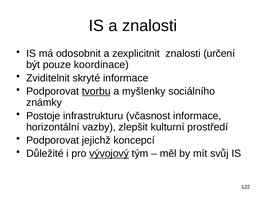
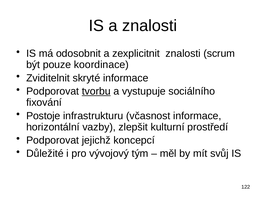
určení: určení -> scrum
myšlenky: myšlenky -> vystupuje
známky: známky -> fixování
vývojový underline: present -> none
